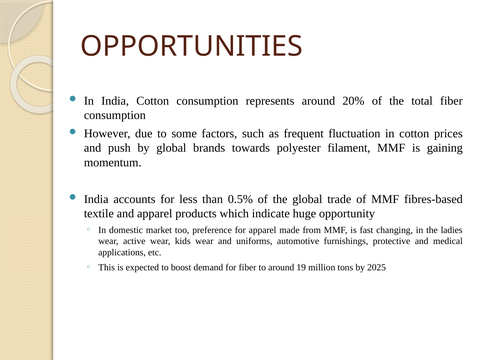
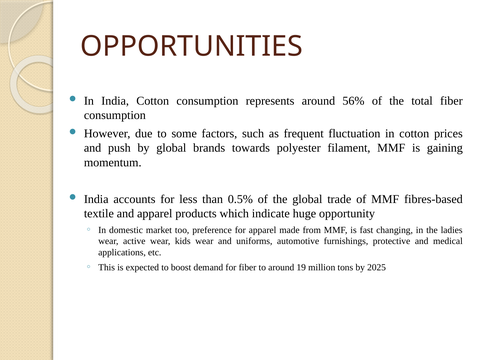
20%: 20% -> 56%
